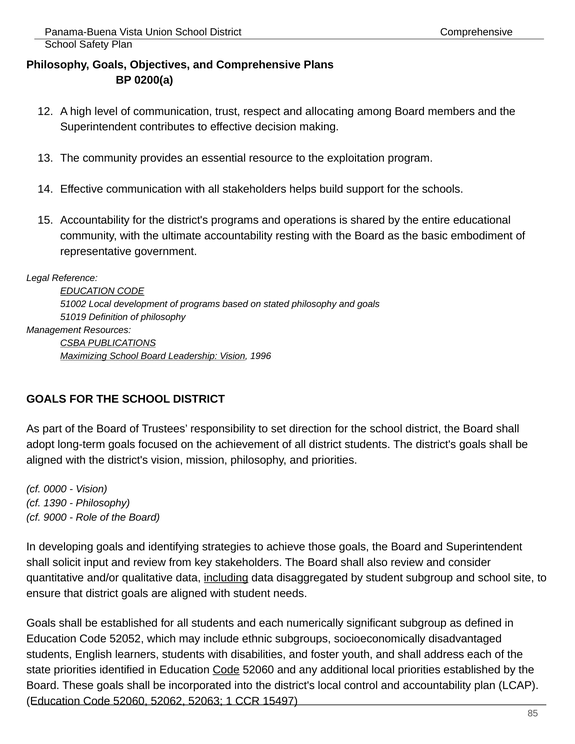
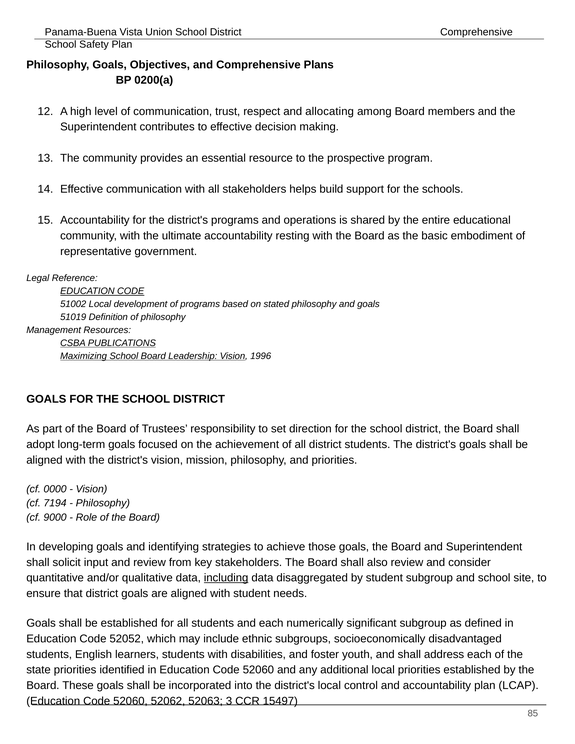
exploitation: exploitation -> prospective
1390: 1390 -> 7194
Code at (226, 670) underline: present -> none
1: 1 -> 3
